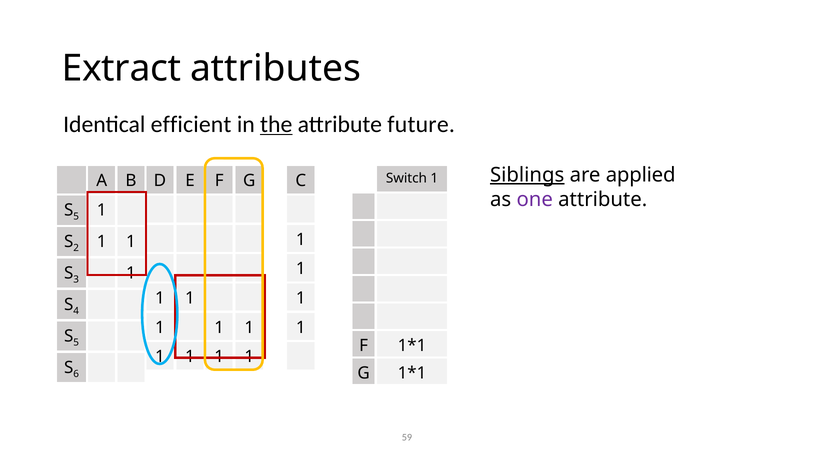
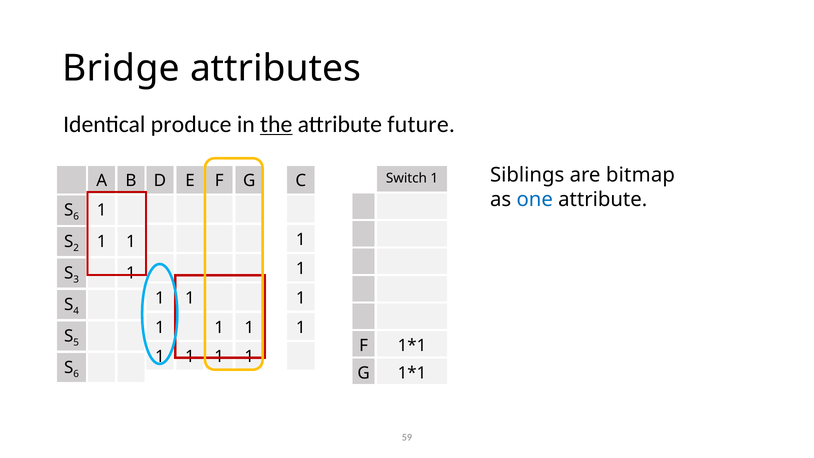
Extract: Extract -> Bridge
efficient: efficient -> produce
Siblings underline: present -> none
applied: applied -> bitmap
one colour: purple -> blue
5 at (76, 217): 5 -> 6
